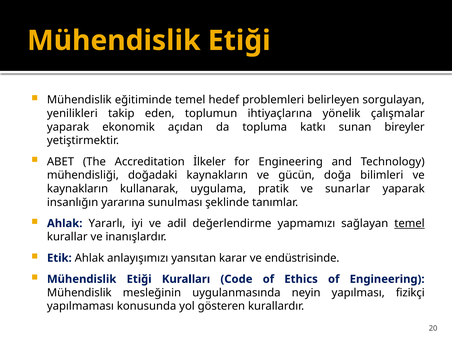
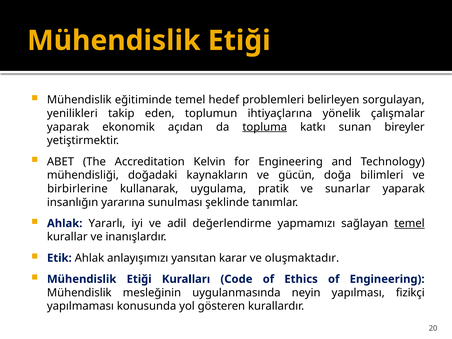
topluma underline: none -> present
İlkeler: İlkeler -> Kelvin
kaynakların at (78, 189): kaynakların -> birbirlerine
endüstrisinde: endüstrisinde -> oluşmaktadır
